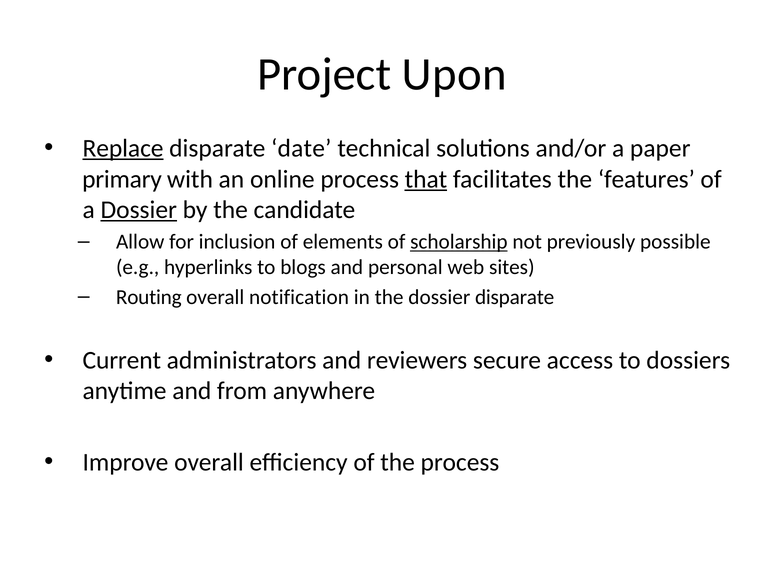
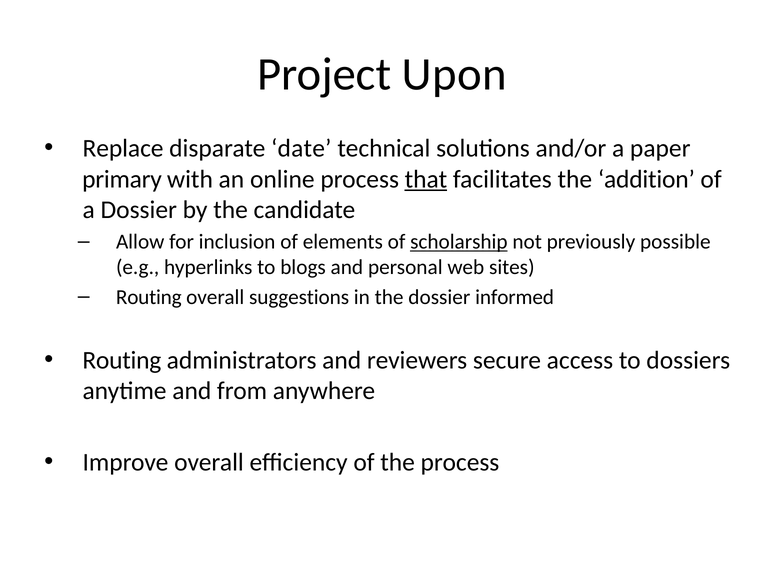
Replace underline: present -> none
features: features -> addition
Dossier at (139, 210) underline: present -> none
notification: notification -> suggestions
dossier disparate: disparate -> informed
Current at (122, 360): Current -> Routing
